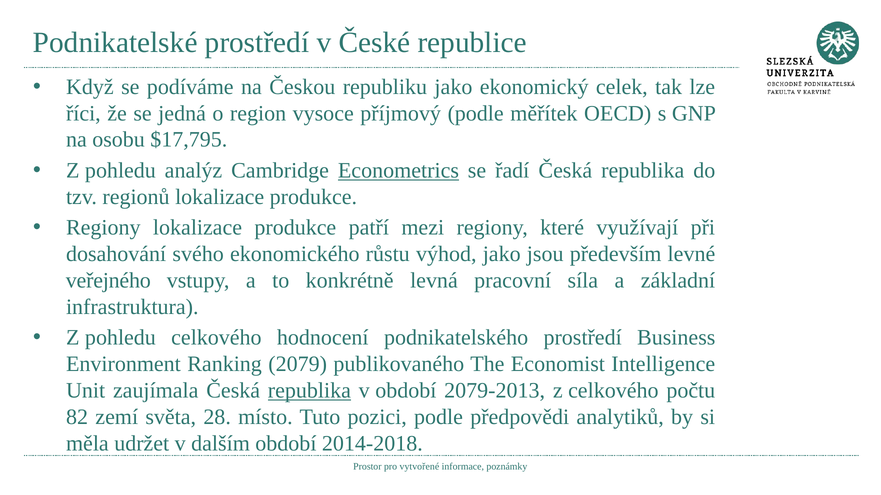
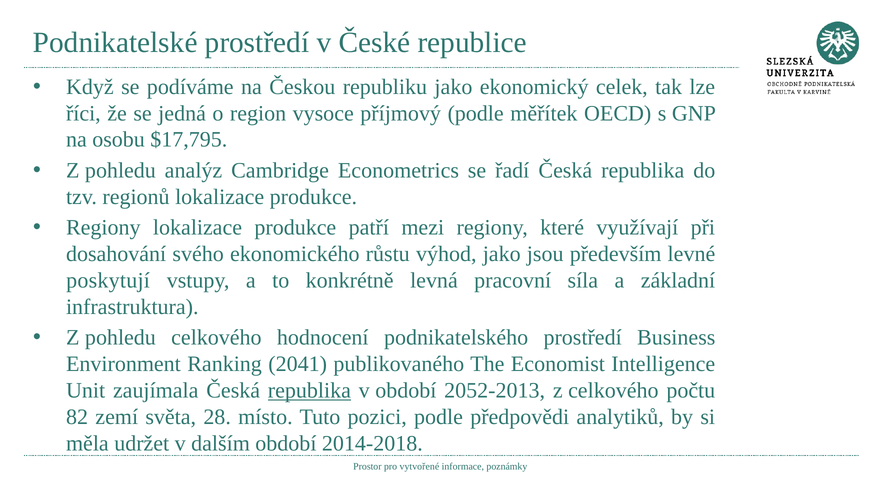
Econometrics underline: present -> none
veřejného: veřejného -> poskytují
2079: 2079 -> 2041
2079-2013: 2079-2013 -> 2052-2013
